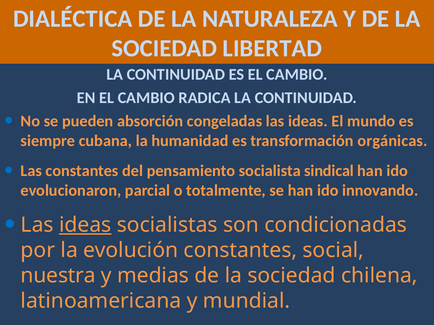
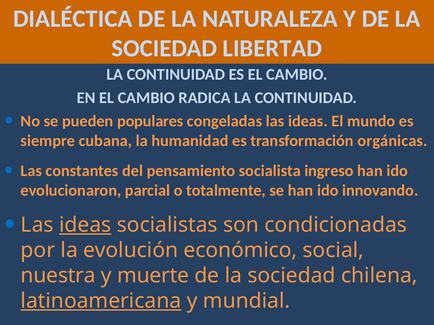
absorción: absorción -> populares
sindical: sindical -> ingreso
evolución constantes: constantes -> económico
medias: medias -> muerte
latinoamericana underline: none -> present
